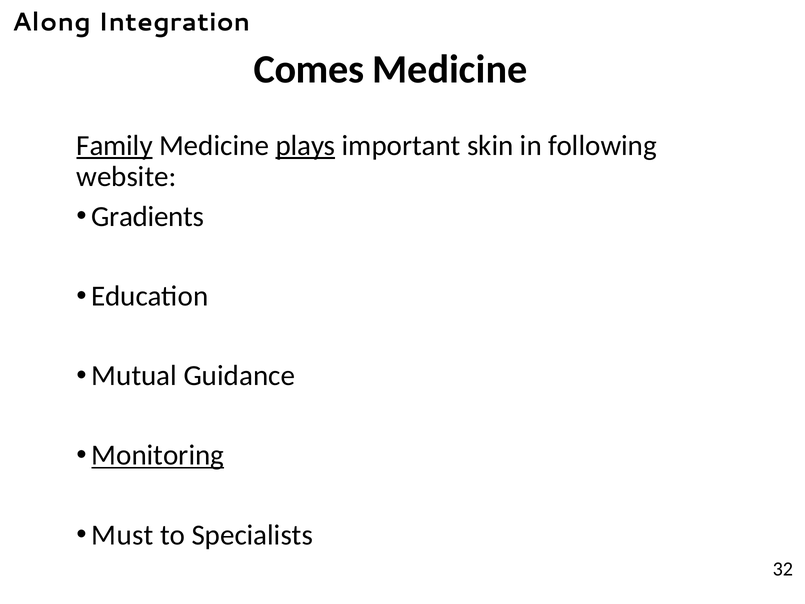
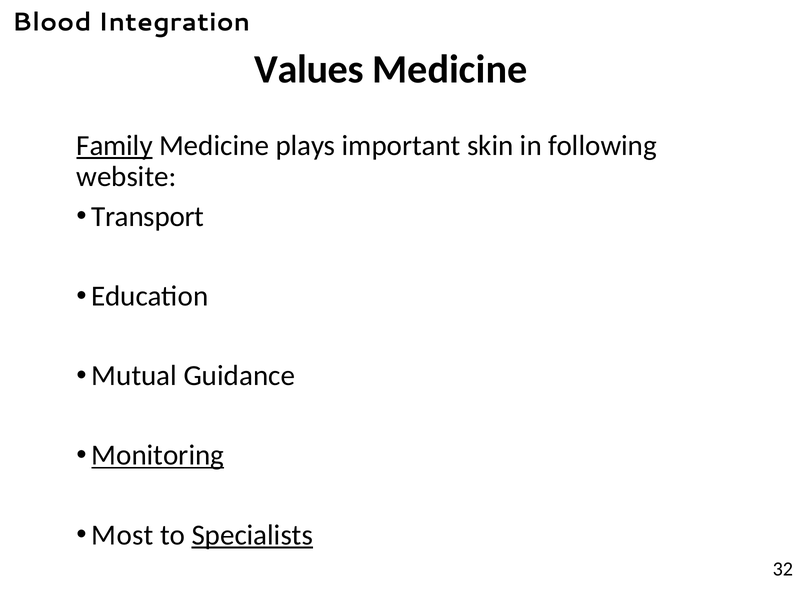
Along: Along -> Blood
Comes: Comes -> Values
plays underline: present -> none
Gradients: Gradients -> Transport
Must: Must -> Most
Specialists underline: none -> present
